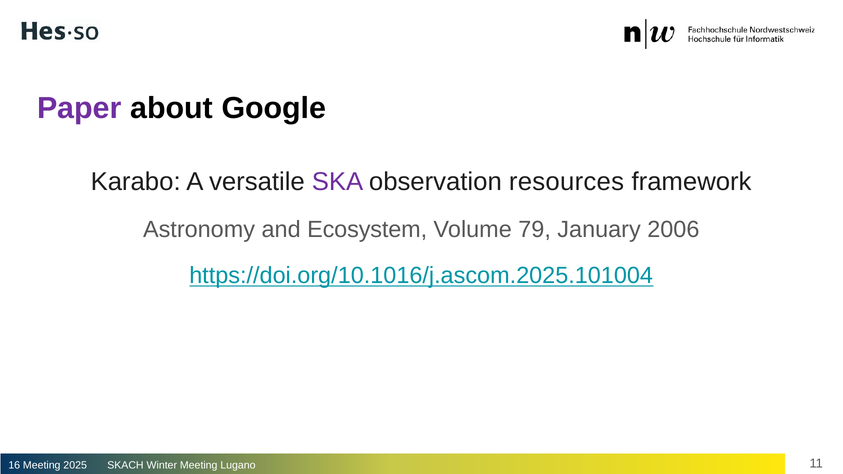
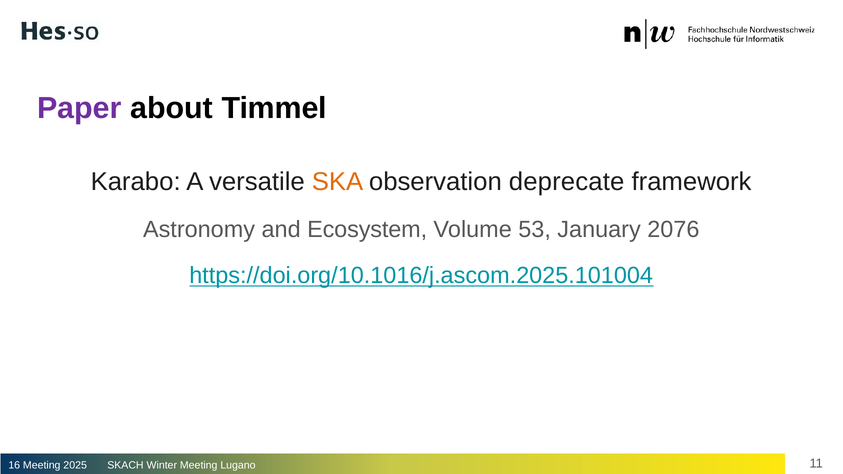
Google: Google -> Timmel
SKA colour: purple -> orange
resources: resources -> deprecate
79: 79 -> 53
2006: 2006 -> 2076
